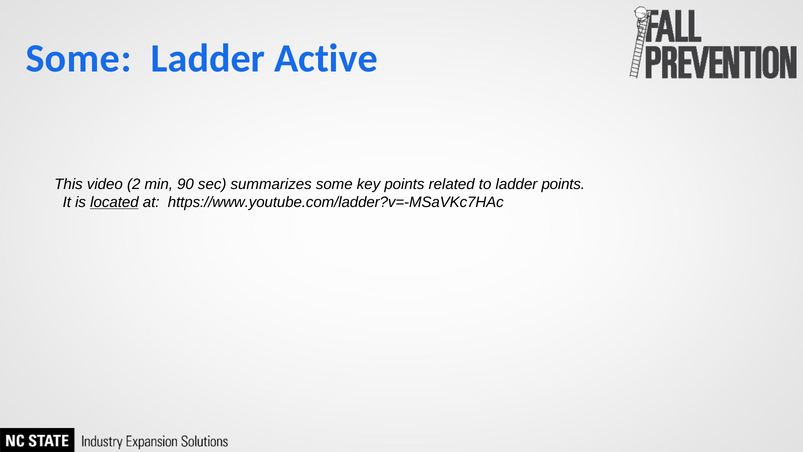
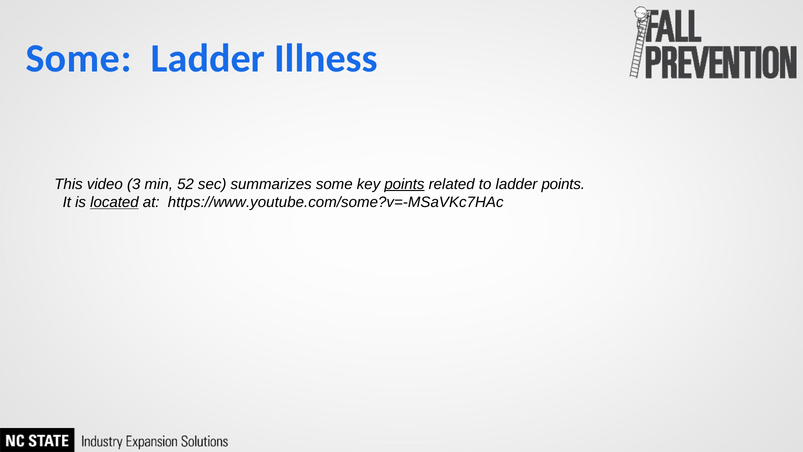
Active: Active -> Illness
2: 2 -> 3
90: 90 -> 52
points at (404, 184) underline: none -> present
https://www.youtube.com/ladder?v=-MSaVKc7HAc: https://www.youtube.com/ladder?v=-MSaVKc7HAc -> https://www.youtube.com/some?v=-MSaVKc7HAc
